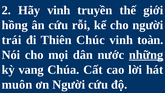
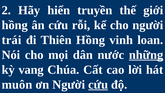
Hãy vinh: vinh -> hiển
Thiên Chúc: Chúc -> Hồng
toàn: toàn -> loan
cứu at (98, 84) underline: none -> present
